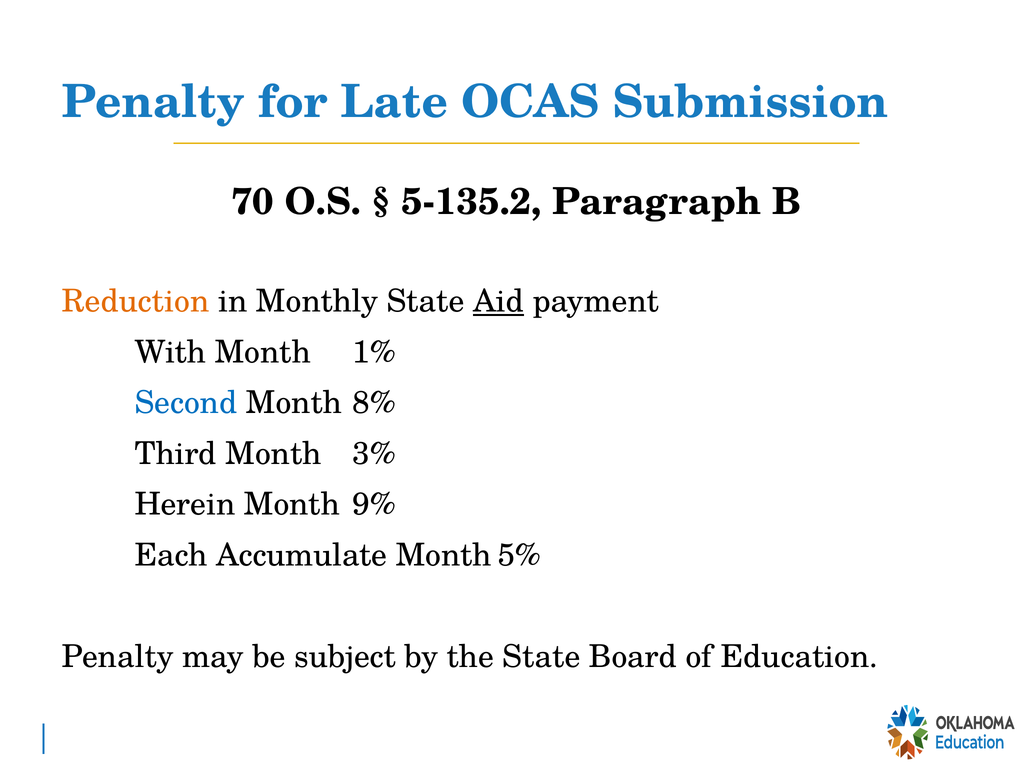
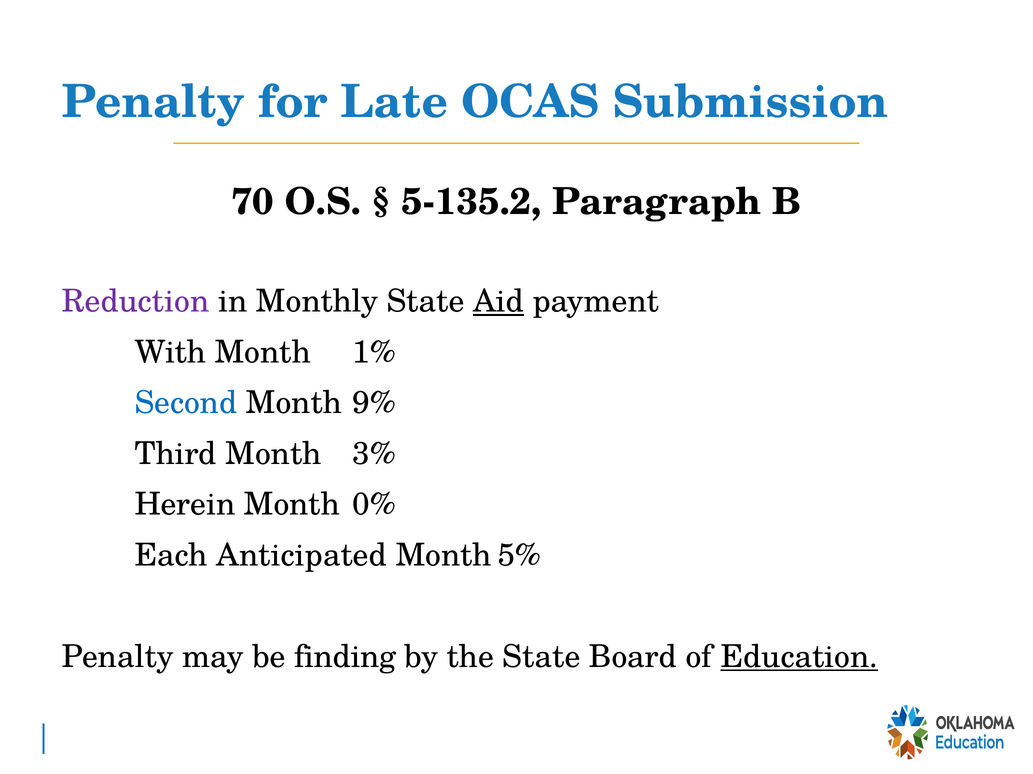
Reduction colour: orange -> purple
8%: 8% -> 9%
9%: 9% -> 0%
Accumulate: Accumulate -> Anticipated
subject: subject -> finding
Education underline: none -> present
